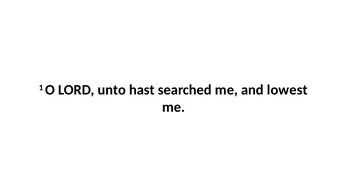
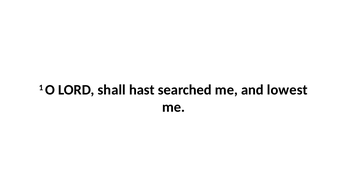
unto: unto -> shall
